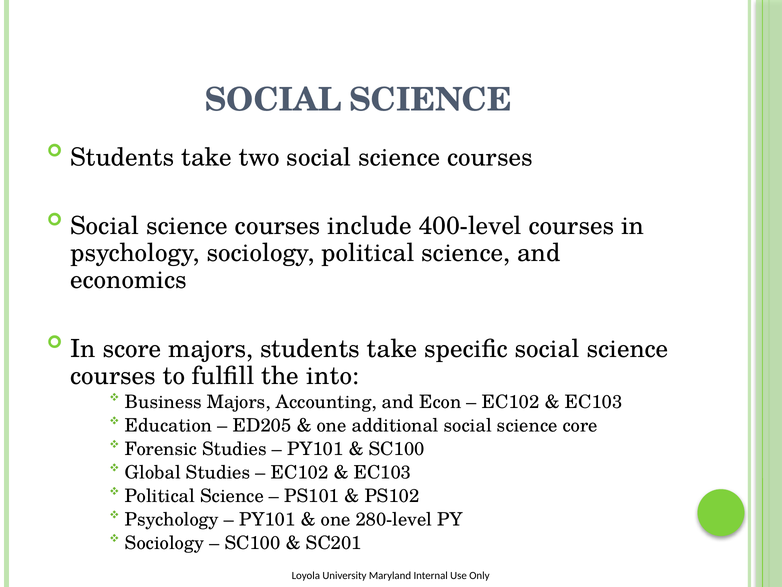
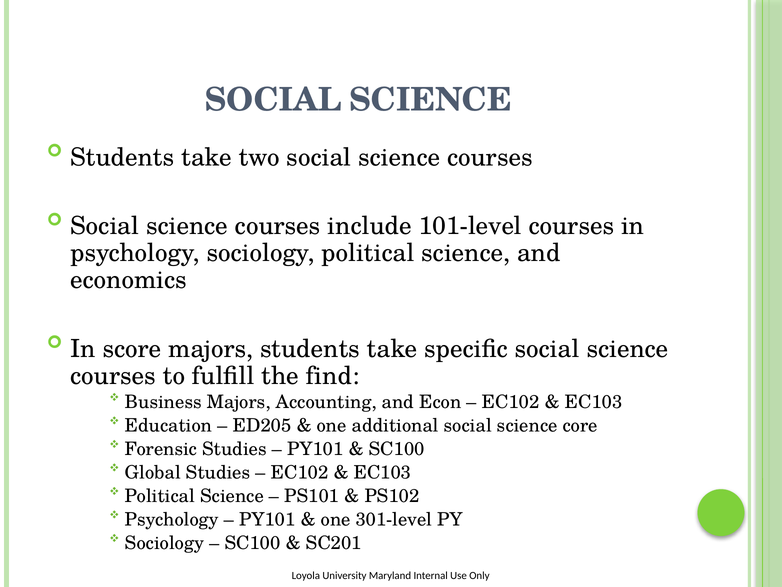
400-level: 400-level -> 101-level
into: into -> find
280-level: 280-level -> 301-level
